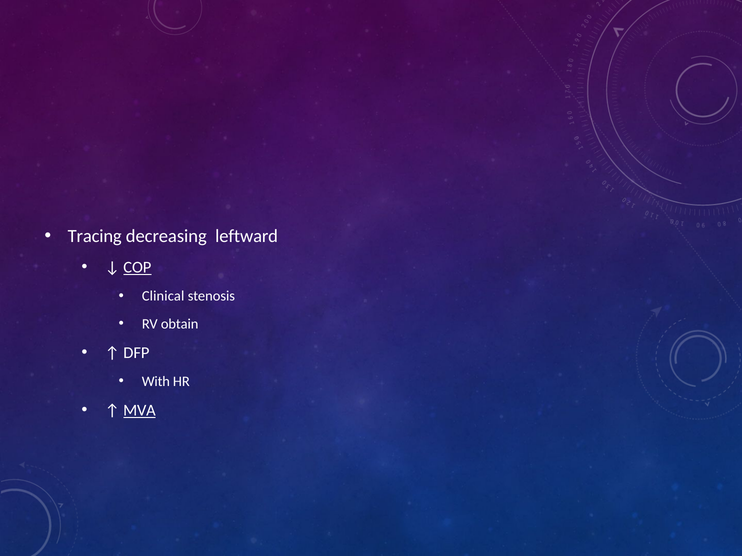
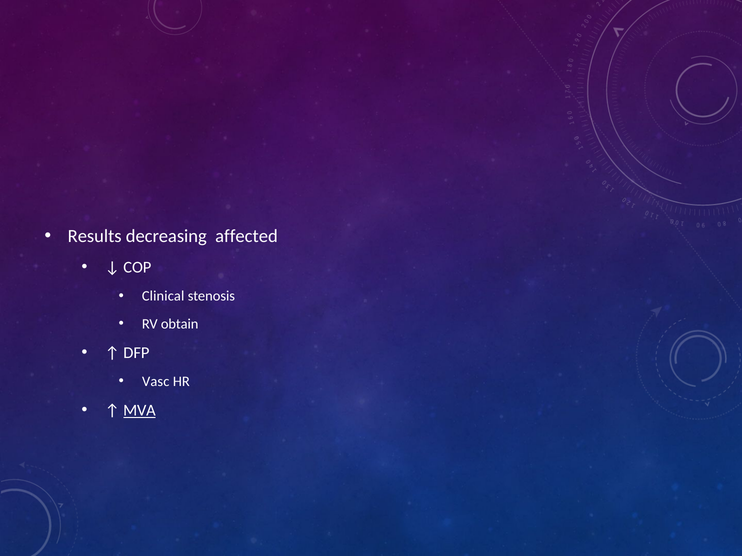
Tracing: Tracing -> Results
leftward: leftward -> affected
COP underline: present -> none
With: With -> Vasc
